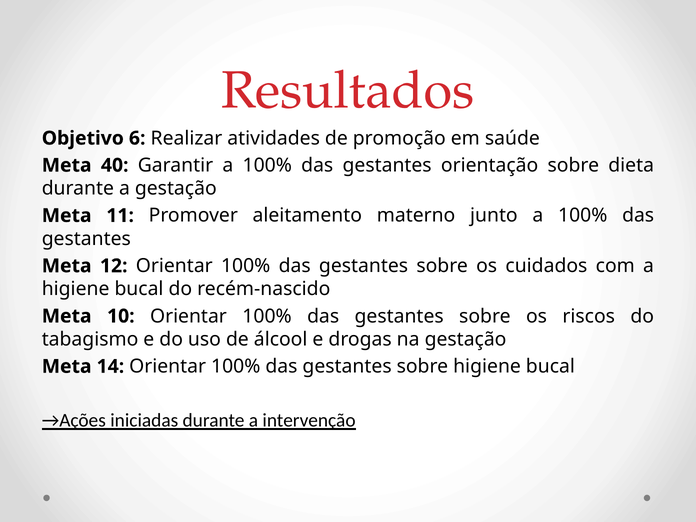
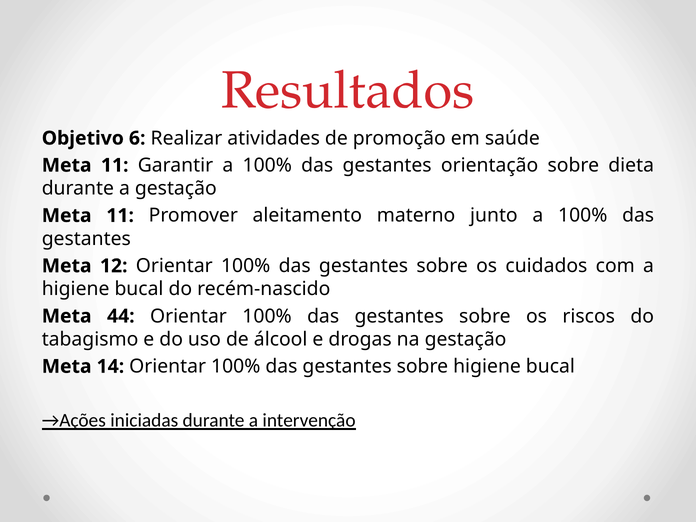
40 at (115, 165): 40 -> 11
10: 10 -> 44
